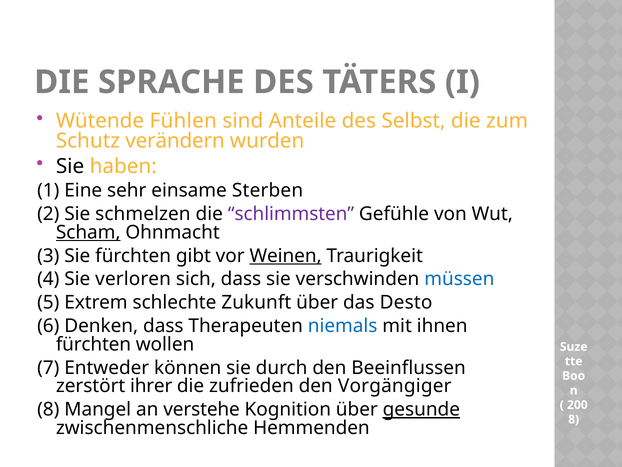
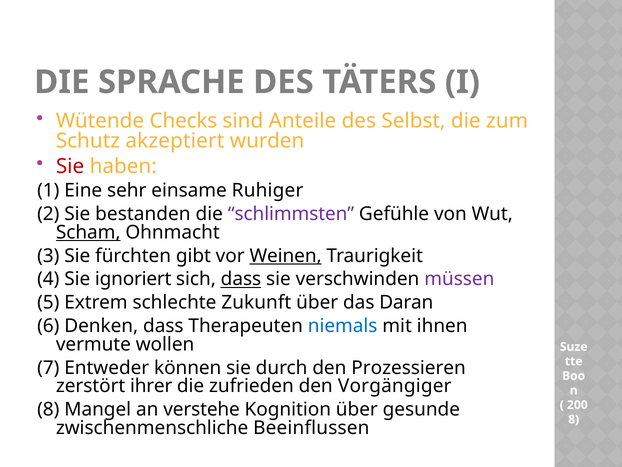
Fühlen: Fühlen -> Checks
verändern: verändern -> akzeptiert
Sie at (70, 166) colour: black -> red
Sterben: Sterben -> Ruhiger
schmelzen: schmelzen -> bestanden
verloren: verloren -> ignoriert
dass at (241, 279) underline: none -> present
müssen colour: blue -> purple
Desto: Desto -> Daran
fürchten at (93, 344): fürchten -> vermute
Beeinflussen: Beeinflussen -> Prozessieren
gesunde underline: present -> none
Hemmenden: Hemmenden -> Beeinflussen
